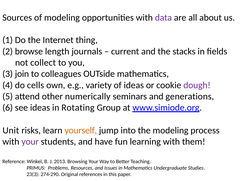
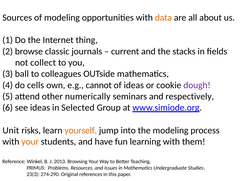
data colour: purple -> orange
length: length -> classic
join: join -> ball
variety: variety -> cannot
generations: generations -> respectively
Rotating: Rotating -> Selected
your at (30, 142) colour: purple -> orange
